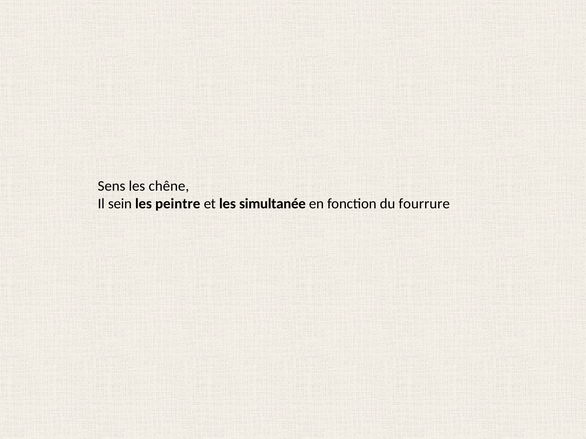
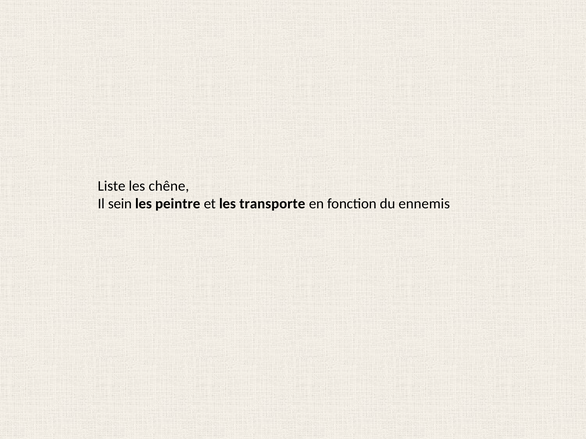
Sens: Sens -> Liste
simultanée: simultanée -> transporte
fourrure: fourrure -> ennemis
